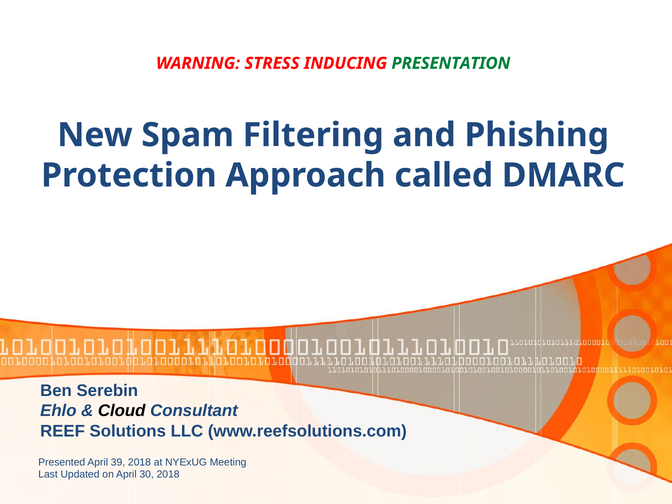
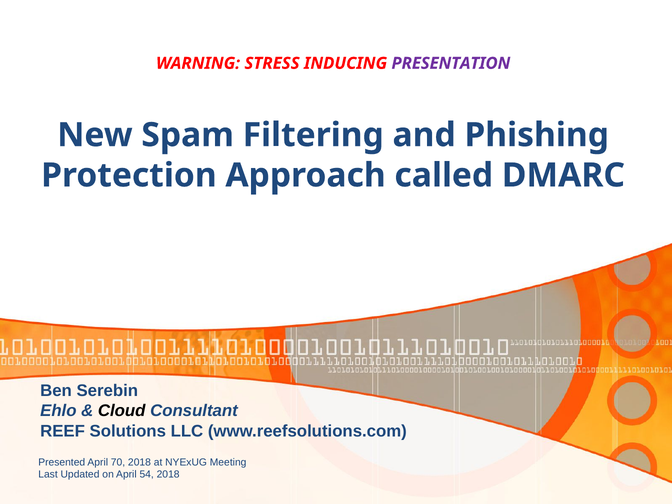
PRESENTATION colour: green -> purple
39: 39 -> 70
30: 30 -> 54
